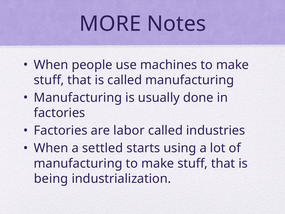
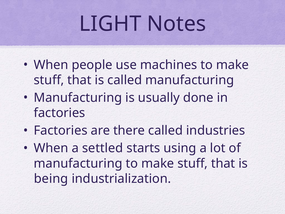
MORE: MORE -> LIGHT
labor: labor -> there
